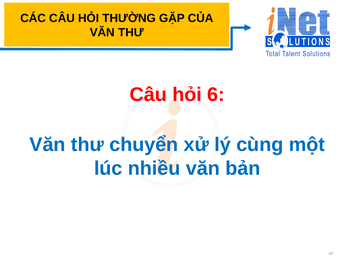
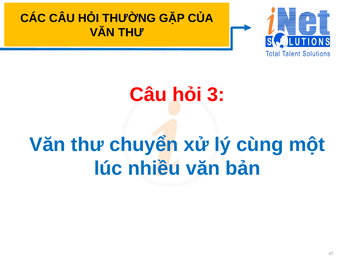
6: 6 -> 3
